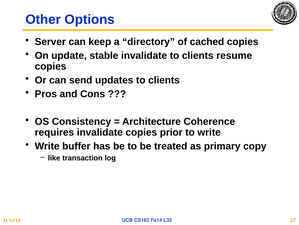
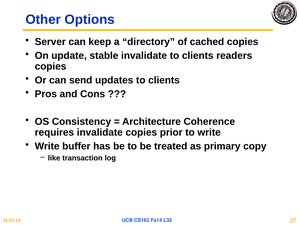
resume: resume -> readers
